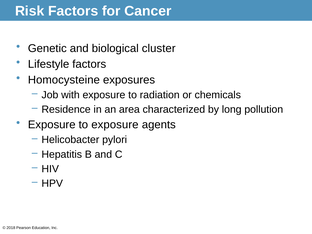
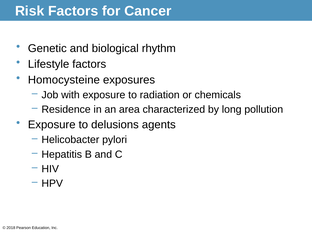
cluster: cluster -> rhythm
to exposure: exposure -> delusions
